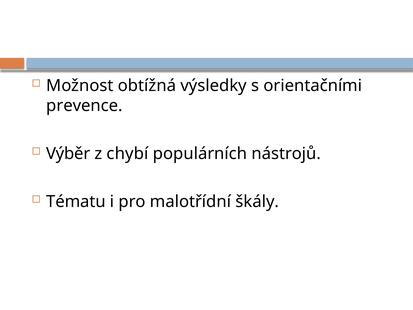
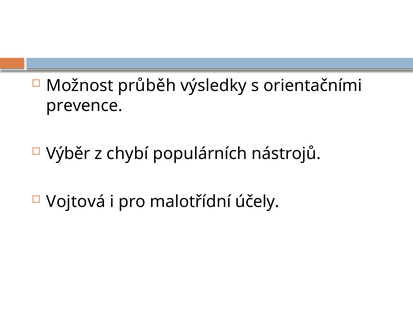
obtížná: obtížná -> průběh
Tématu: Tématu -> Vojtová
škály: škály -> účely
